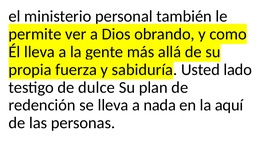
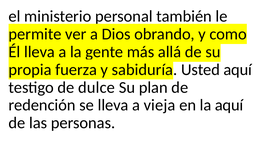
Usted lado: lado -> aquí
nada: nada -> vieja
